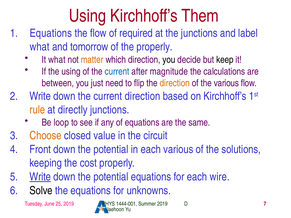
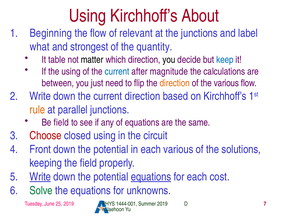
Them: Them -> About
Equations at (51, 33): Equations -> Beginning
required: required -> relevant
tomorrow: tomorrow -> strongest
the properly: properly -> quantity
It what: what -> table
matter colour: orange -> black
keep colour: black -> blue
directly: directly -> parallel
Be loop: loop -> field
Choose colour: orange -> red
closed value: value -> using
the cost: cost -> field
equations at (151, 177) underline: none -> present
wire: wire -> cost
Solve colour: black -> green
